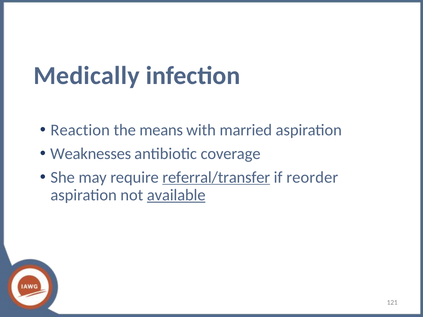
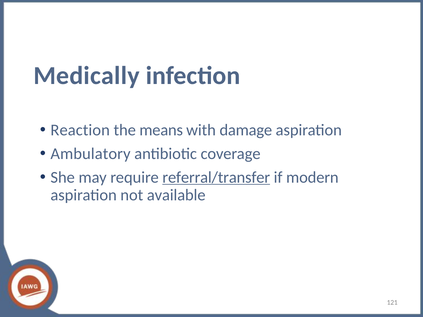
married: married -> damage
Weaknesses: Weaknesses -> Ambulatory
reorder: reorder -> modern
available underline: present -> none
